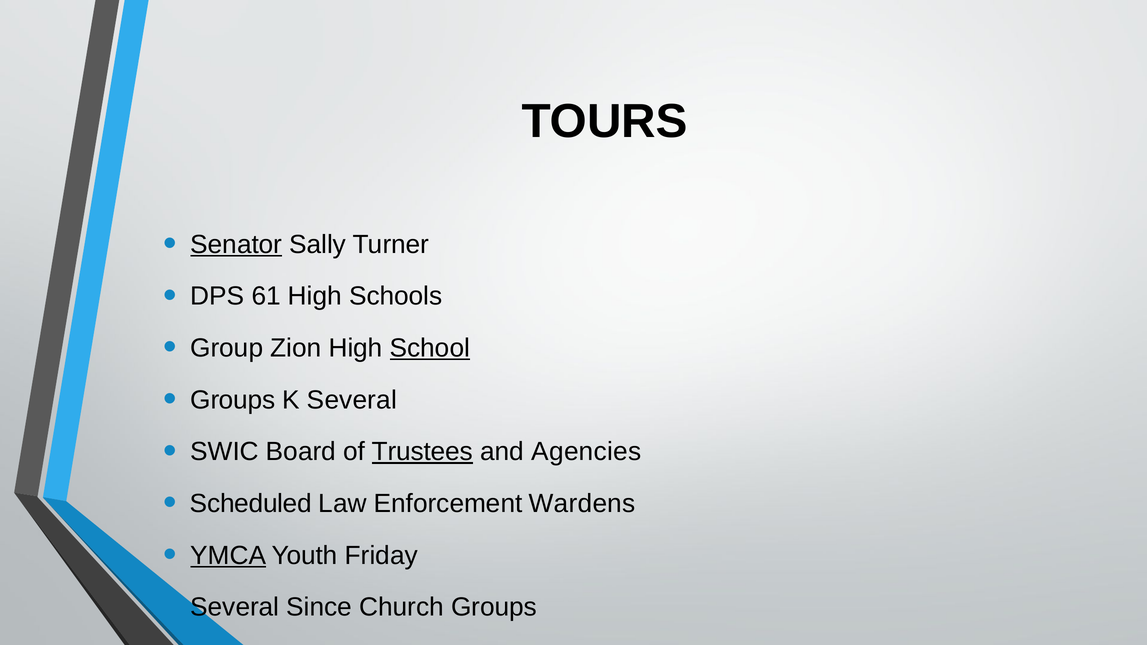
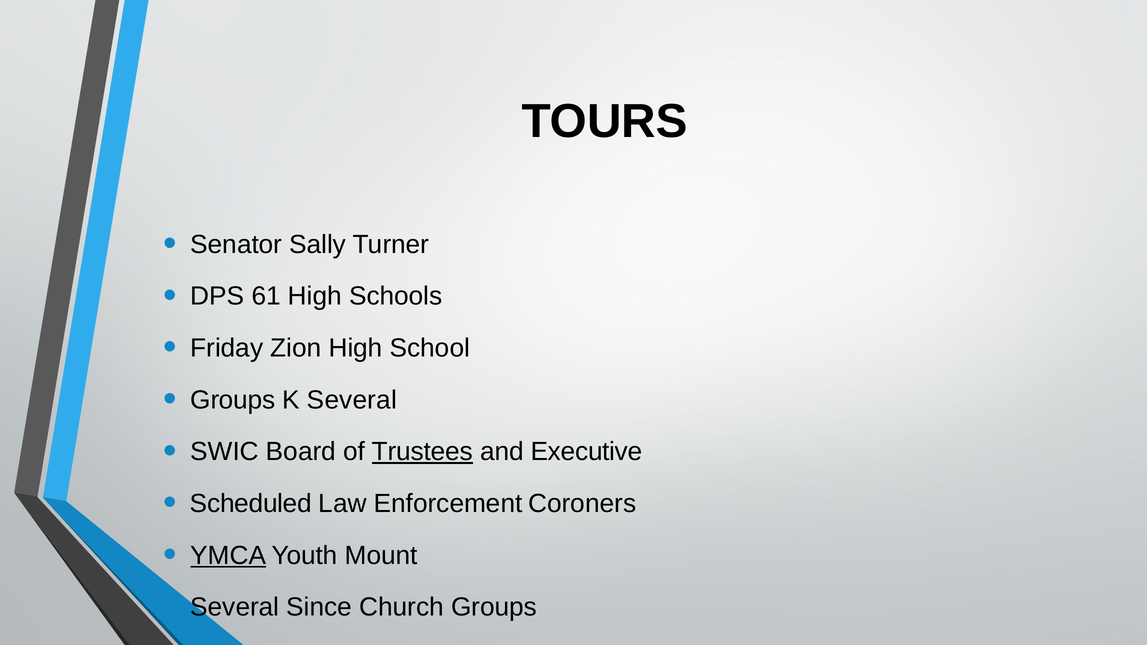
Senator underline: present -> none
Group: Group -> Friday
School underline: present -> none
Agencies: Agencies -> Executive
Wardens: Wardens -> Coroners
Friday: Friday -> Mount
